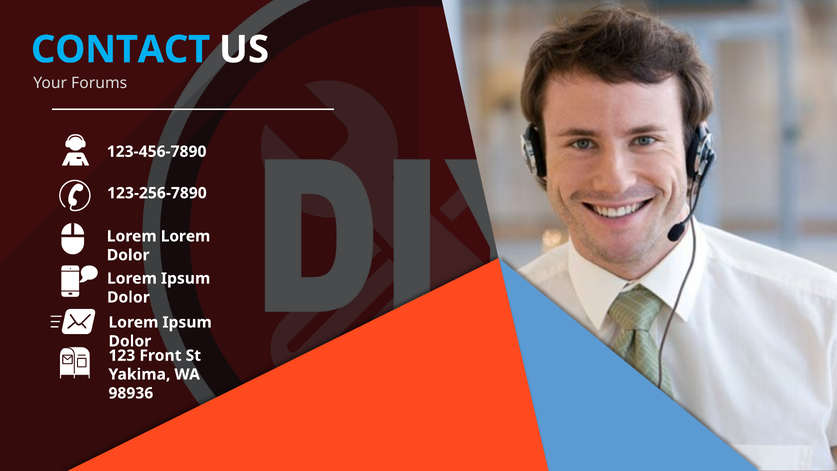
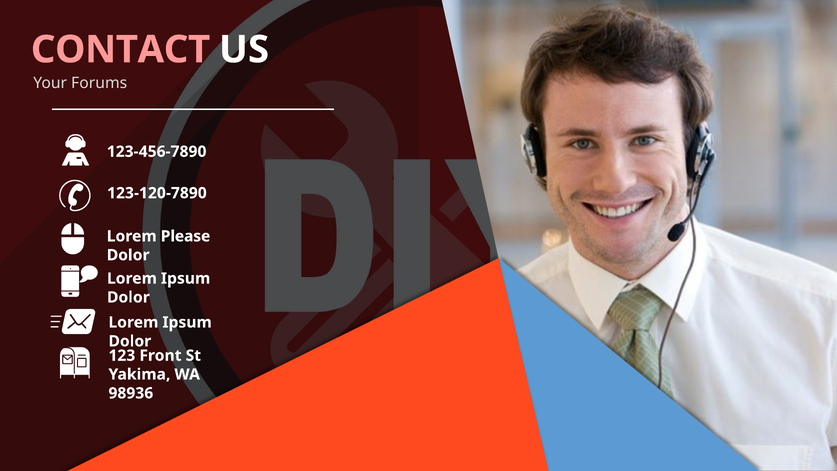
CONTACT colour: light blue -> pink
123-256-7890: 123-256-7890 -> 123-120-7890
Lorem Lorem: Lorem -> Please
